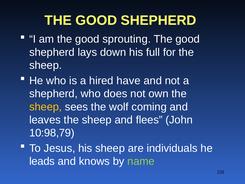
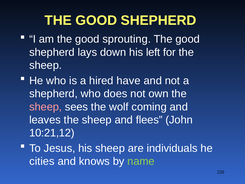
full: full -> left
sheep at (46, 107) colour: yellow -> pink
10:98,79: 10:98,79 -> 10:21,12
leads: leads -> cities
